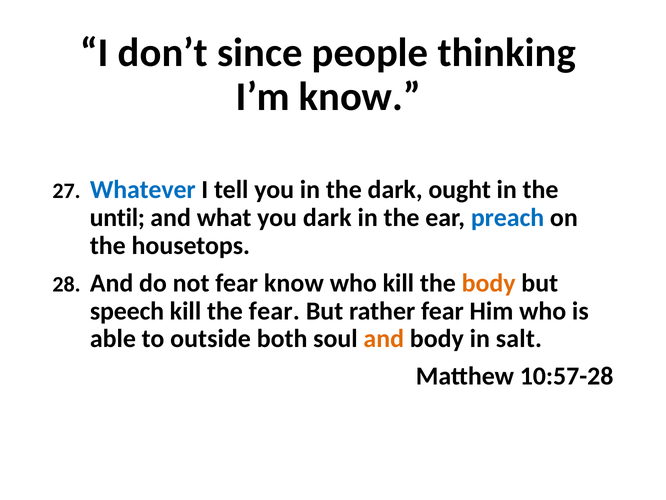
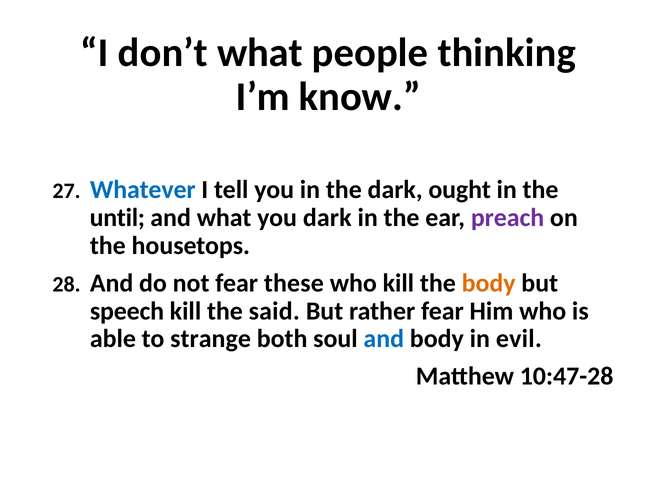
don’t since: since -> what
preach colour: blue -> purple
fear know: know -> these
the fear: fear -> said
outside: outside -> strange
and at (384, 339) colour: orange -> blue
salt: salt -> evil
10:57-28: 10:57-28 -> 10:47-28
